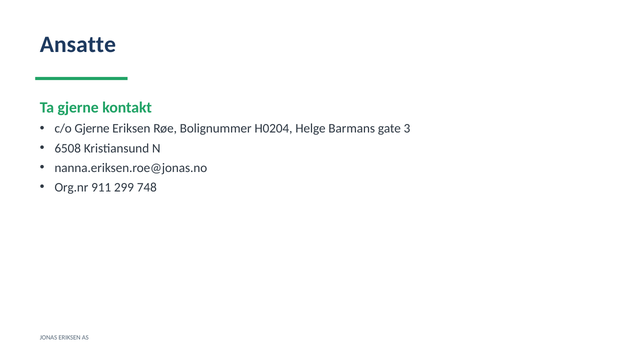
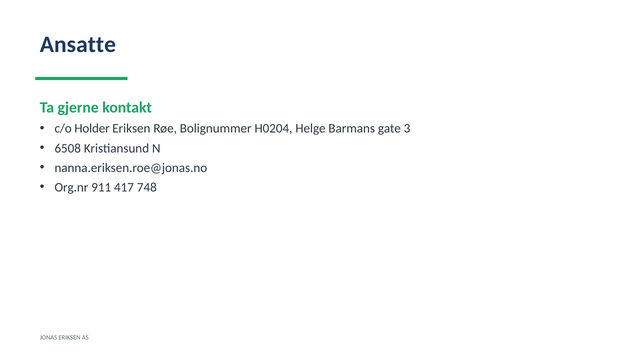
c/o Gjerne: Gjerne -> Holder
299: 299 -> 417
